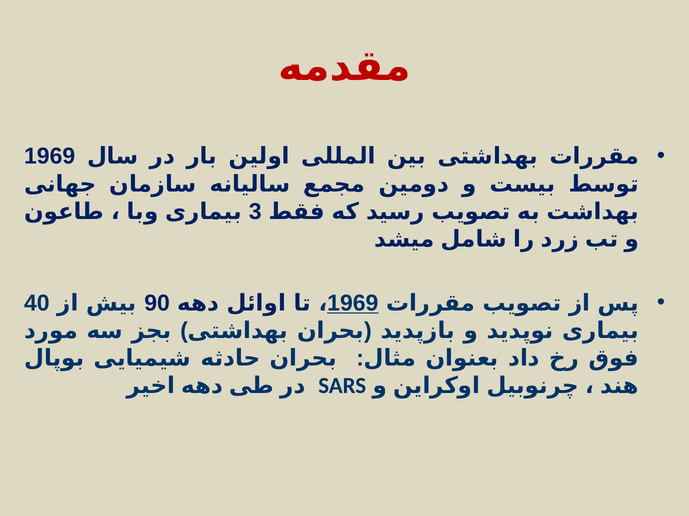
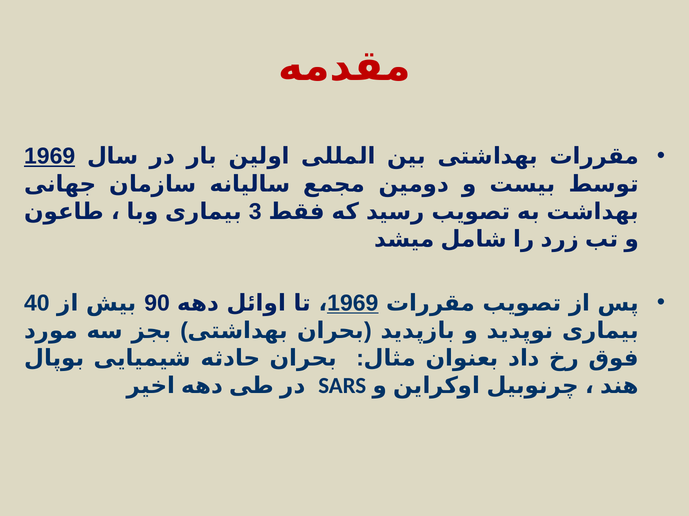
1969 at (50, 157) underline: none -> present
